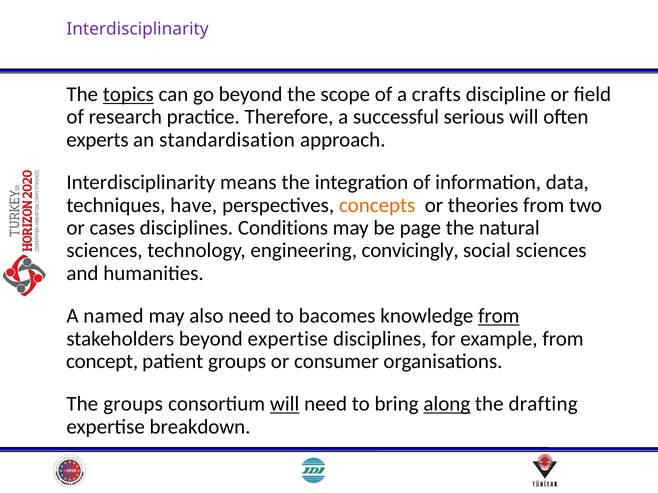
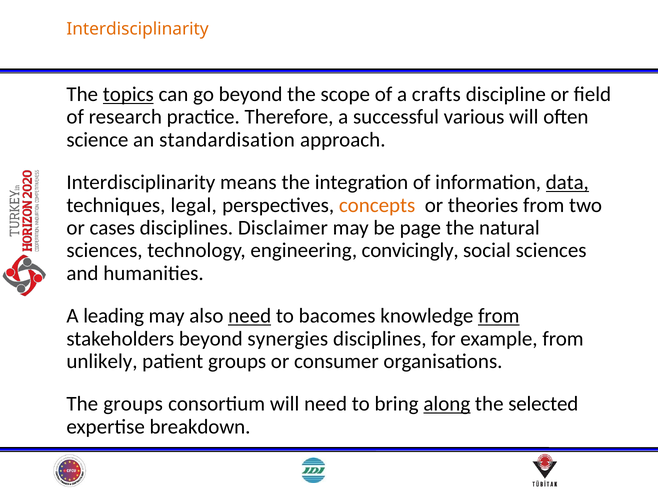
Interdisciplinarity at (138, 29) colour: purple -> orange
serious: serious -> various
experts: experts -> science
data underline: none -> present
have: have -> legal
Conditions: Conditions -> Disclaimer
named: named -> leading
need at (250, 316) underline: none -> present
beyond expertise: expertise -> synergies
concept: concept -> unlikely
will at (285, 404) underline: present -> none
drafting: drafting -> selected
